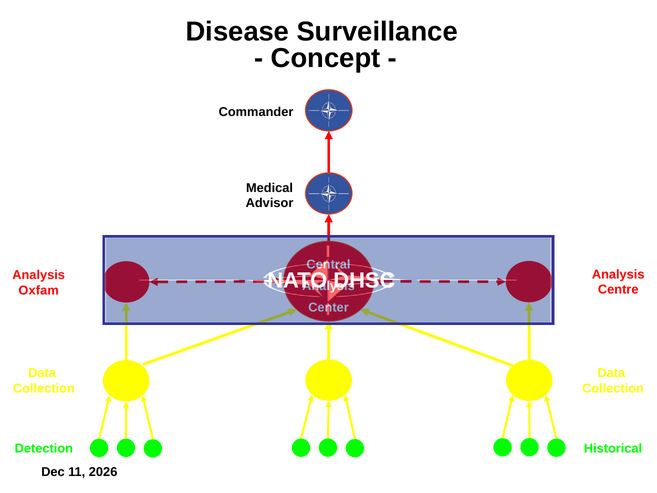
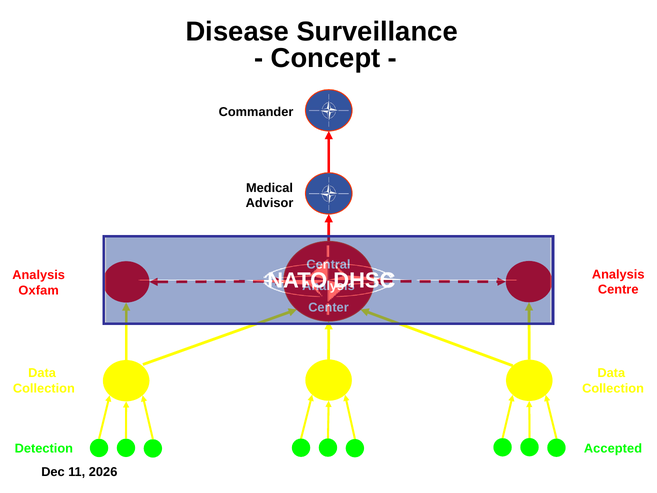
Historical: Historical -> Accepted
